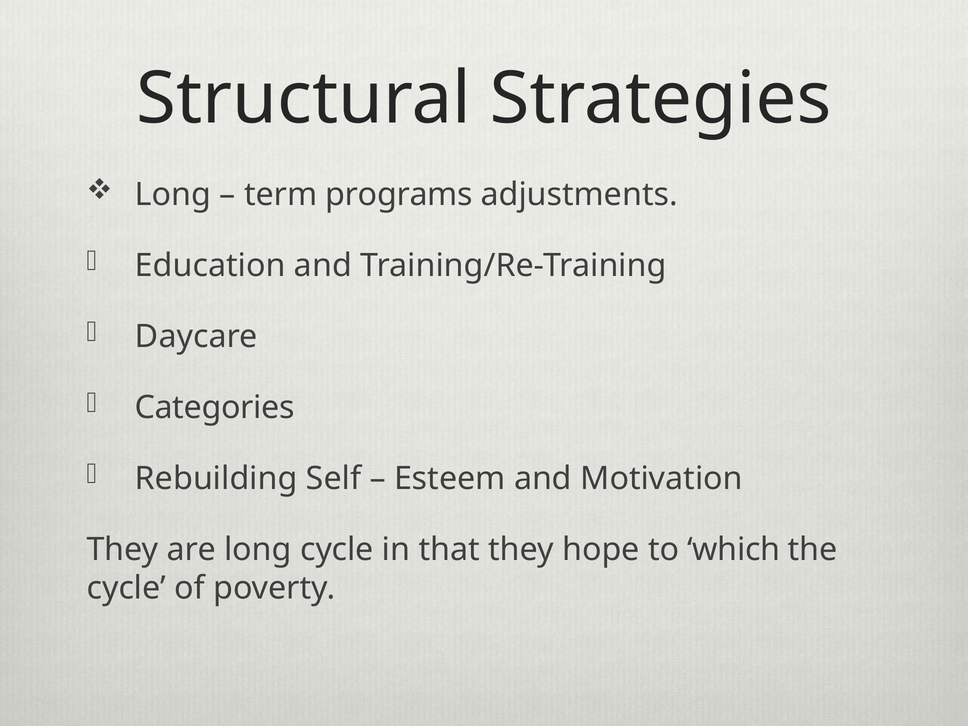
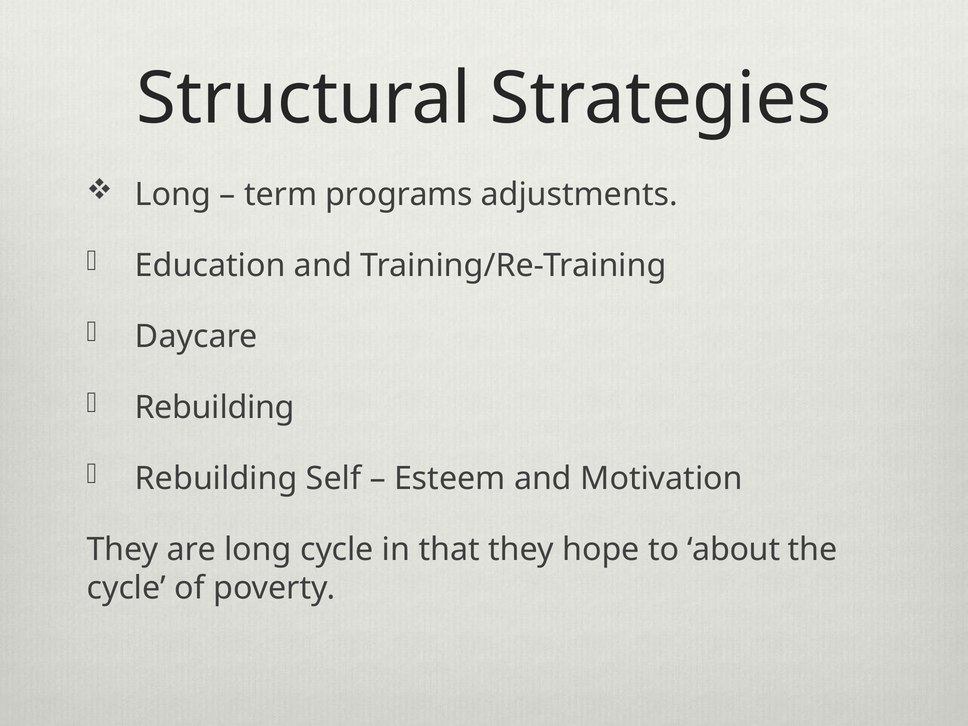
Categories at (215, 407): Categories -> Rebuilding
which: which -> about
